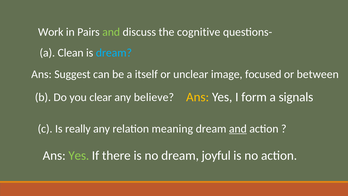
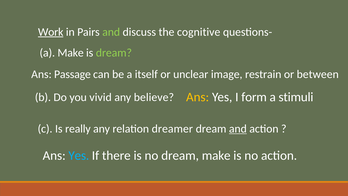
Work underline: none -> present
a Clean: Clean -> Make
dream at (114, 53) colour: light blue -> light green
Suggest: Suggest -> Passage
focused: focused -> restrain
signals: signals -> stimuli
clear: clear -> vivid
meaning: meaning -> dreamer
Yes at (79, 155) colour: light green -> light blue
dream joyful: joyful -> make
